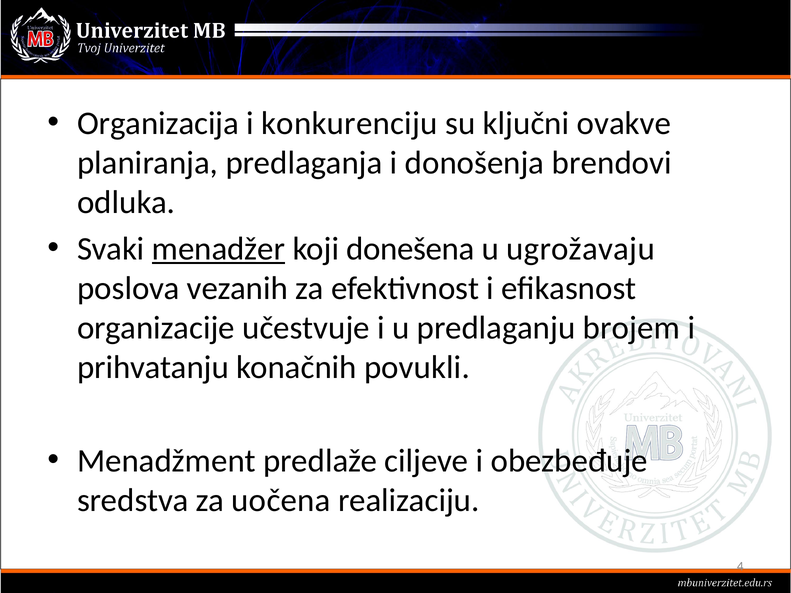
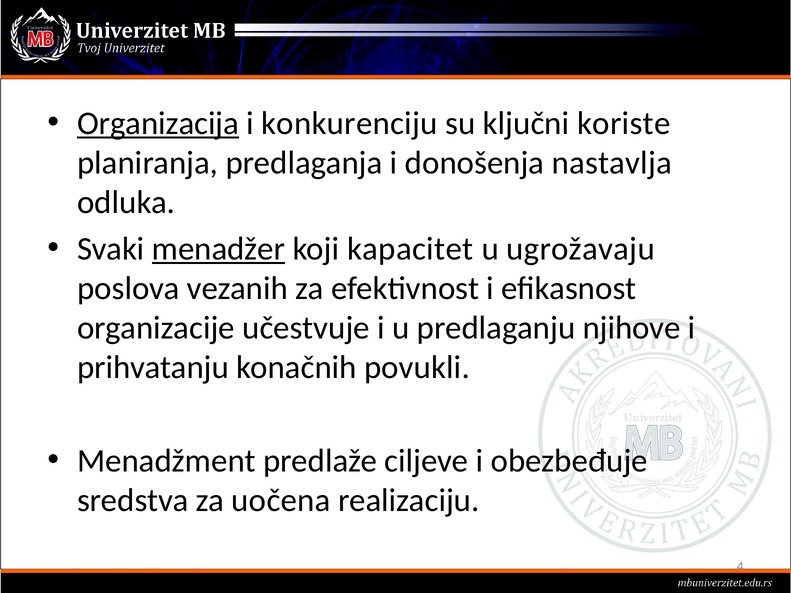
Organizacija underline: none -> present
ovakve: ovakve -> koriste
brendovi: brendovi -> nastavlja
donešena: donešena -> kapacitet
brojem: brojem -> njihove
